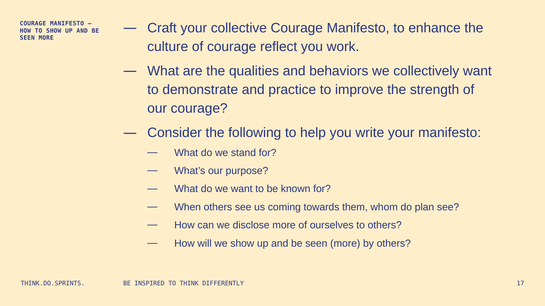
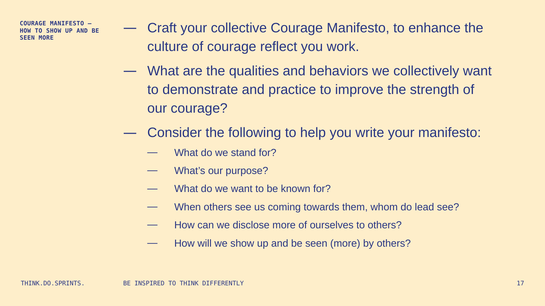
plan: plan -> lead
